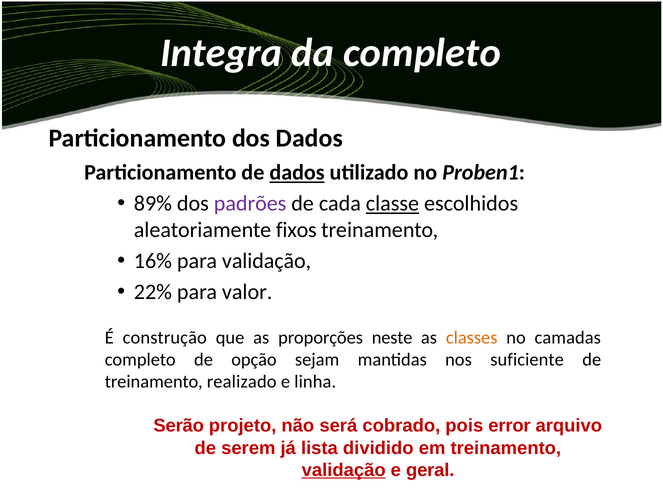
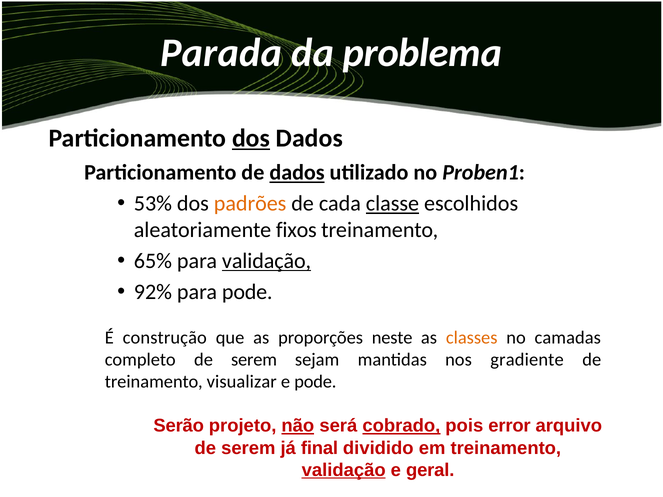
Integra: Integra -> Parada
da completo: completo -> problema
dos at (251, 138) underline: none -> present
89%: 89% -> 53%
padrões colour: purple -> orange
16%: 16% -> 65%
validação at (267, 261) underline: none -> present
22%: 22% -> 92%
para valor: valor -> pode
completo de opção: opção -> serem
suficiente: suficiente -> gradiente
realizado: realizado -> visualizar
e linha: linha -> pode
não underline: none -> present
cobrado underline: none -> present
lista: lista -> final
